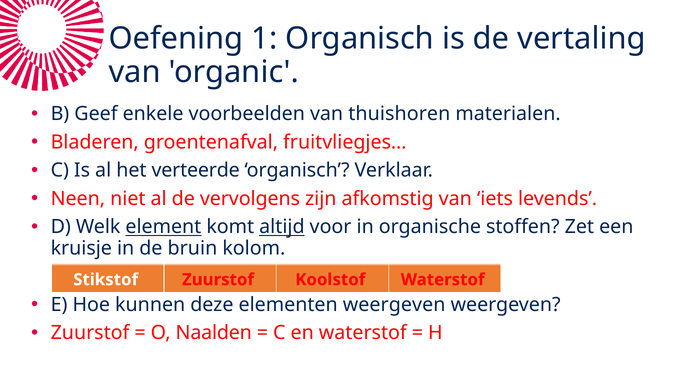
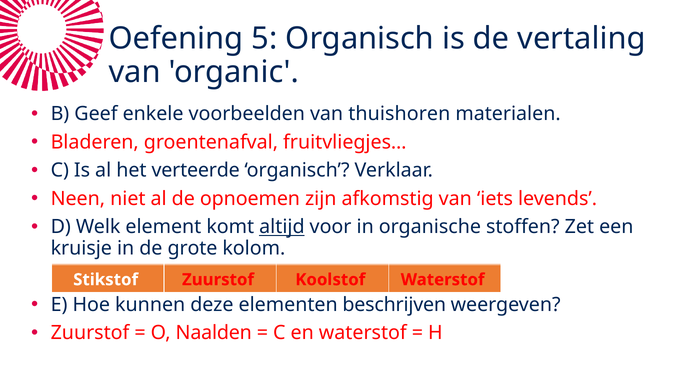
1: 1 -> 5
vervolgens: vervolgens -> opnoemen
element underline: present -> none
bruin: bruin -> grote
elementen weergeven: weergeven -> beschrijven
